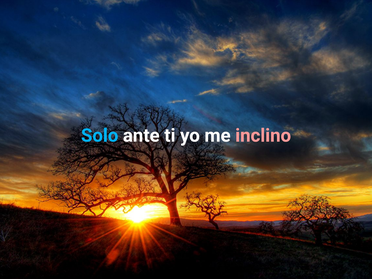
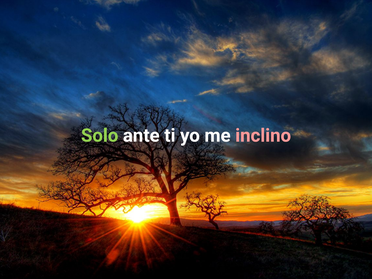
Solo colour: light blue -> light green
